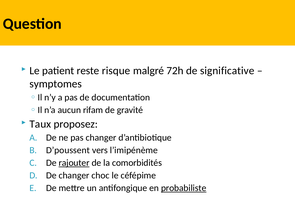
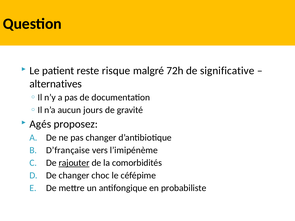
symptomes: symptomes -> alternatives
rifam: rifam -> jours
Taux: Taux -> Agés
D’poussent: D’poussent -> D’française
probabiliste underline: present -> none
